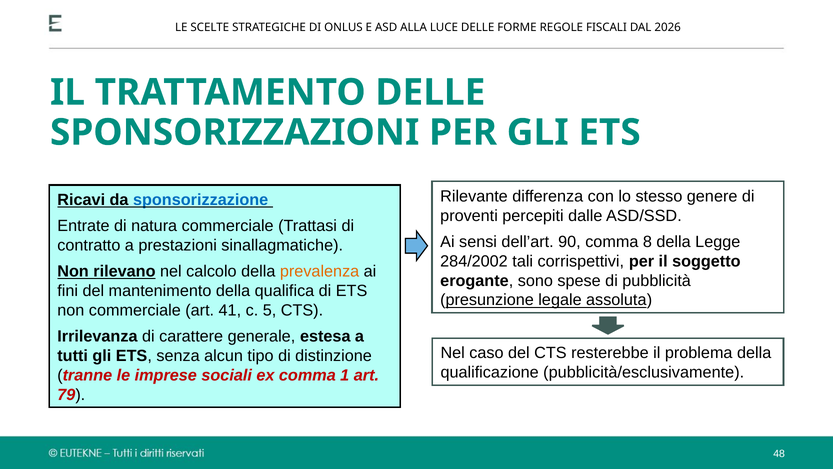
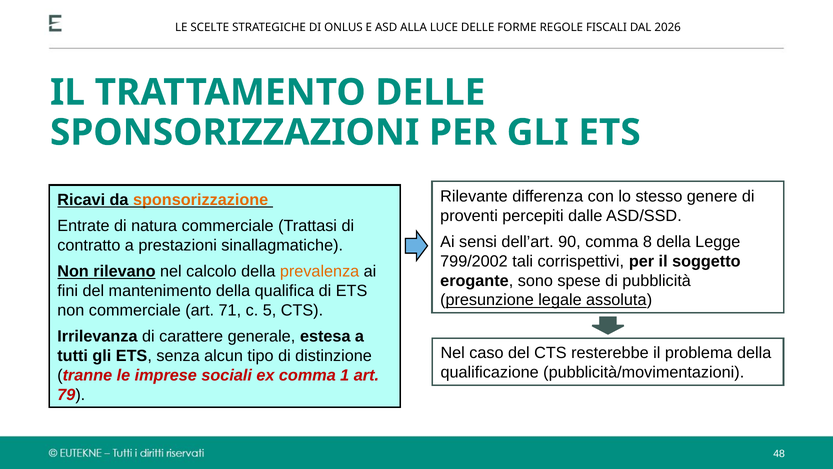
sponsorizzazione colour: blue -> orange
284/2002: 284/2002 -> 799/2002
41: 41 -> 71
pubblicità/esclusivamente: pubblicità/esclusivamente -> pubblicità/movimentazioni
